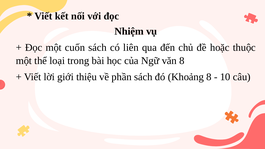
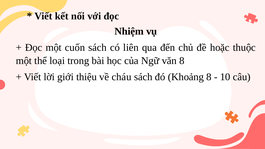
phần: phần -> cháu
